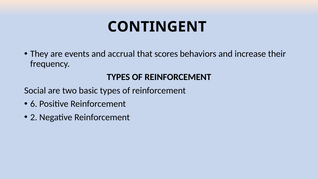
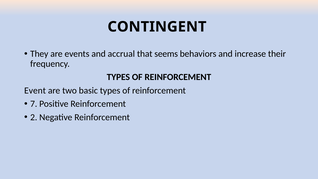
scores: scores -> seems
Social: Social -> Event
6: 6 -> 7
